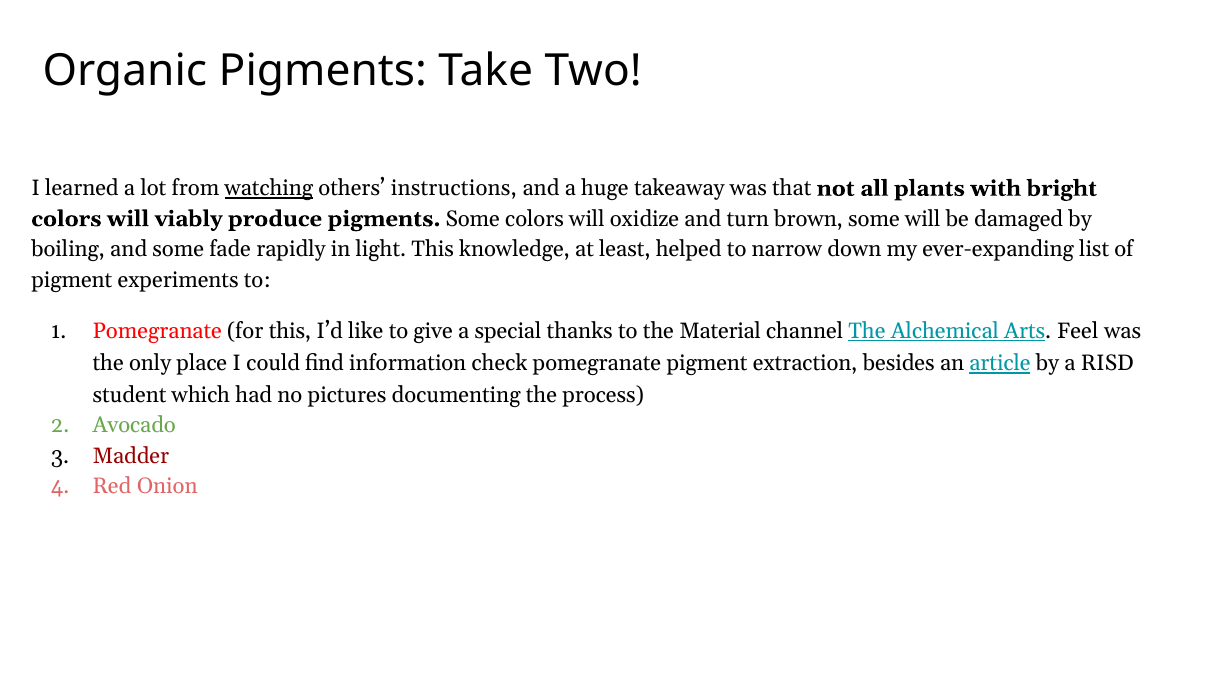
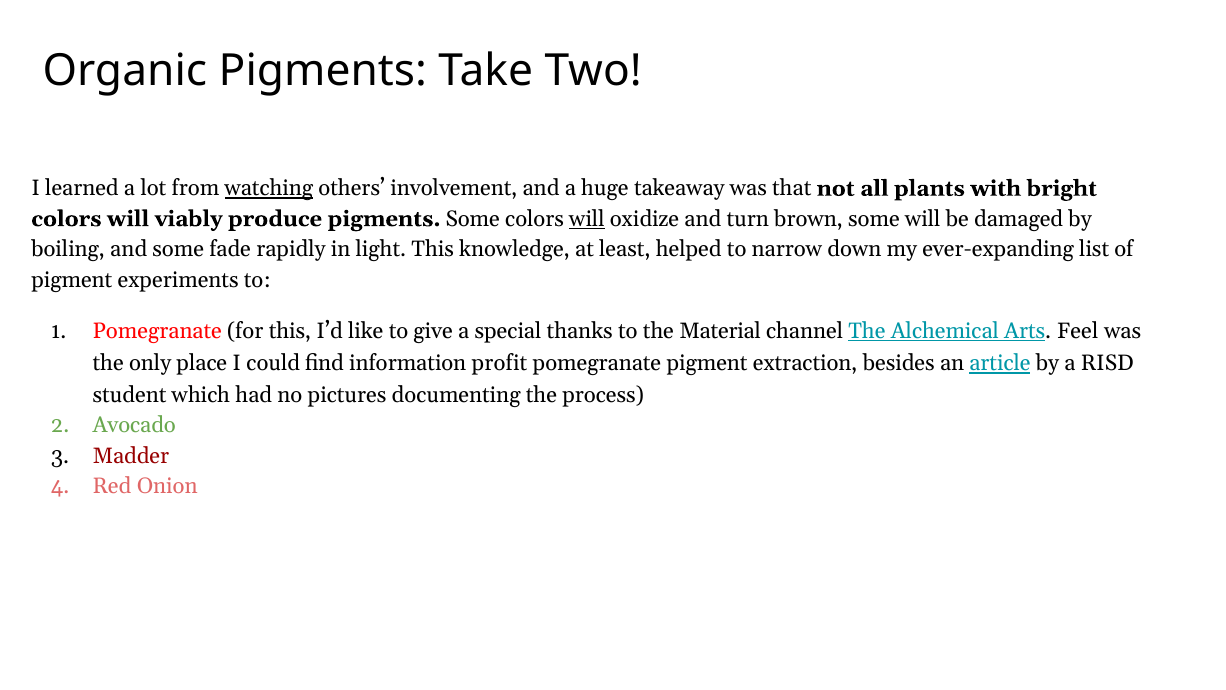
instructions: instructions -> involvement
will at (587, 219) underline: none -> present
check: check -> profit
